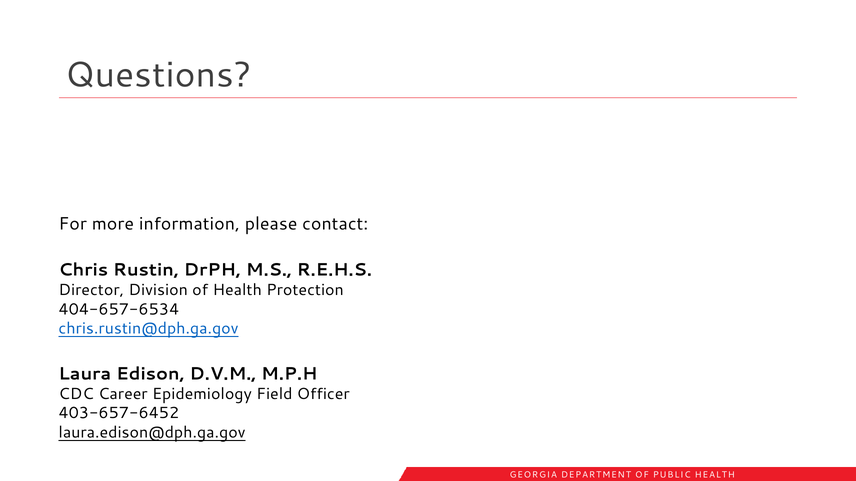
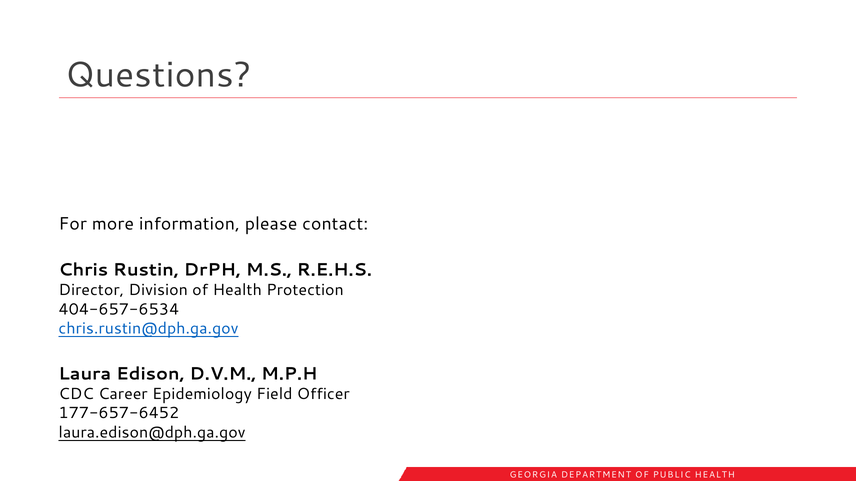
403-657-6452: 403-657-6452 -> 177-657-6452
